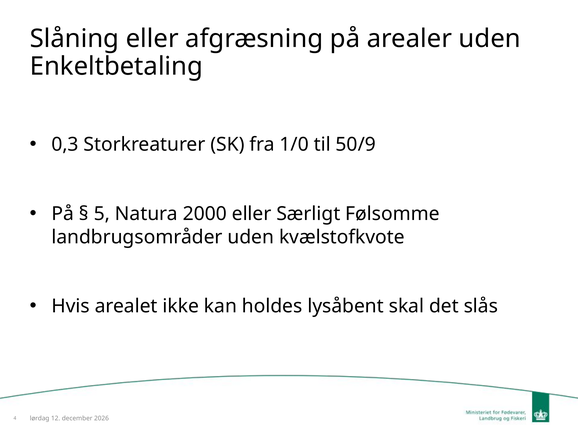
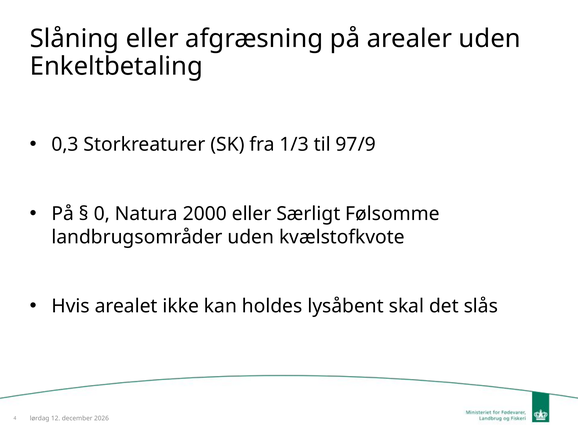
1/0: 1/0 -> 1/3
50/9: 50/9 -> 97/9
5: 5 -> 0
